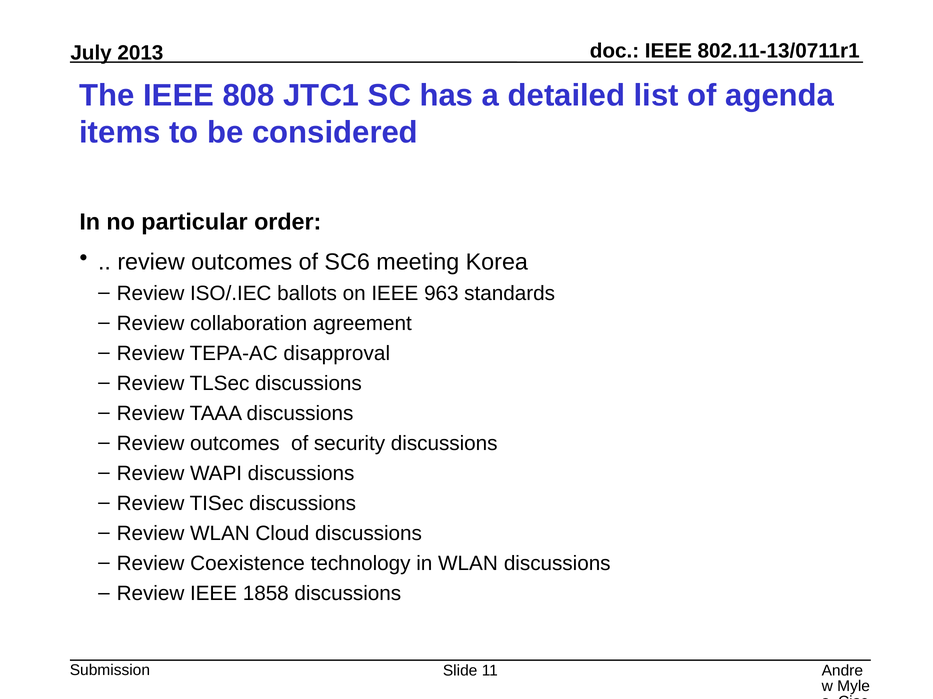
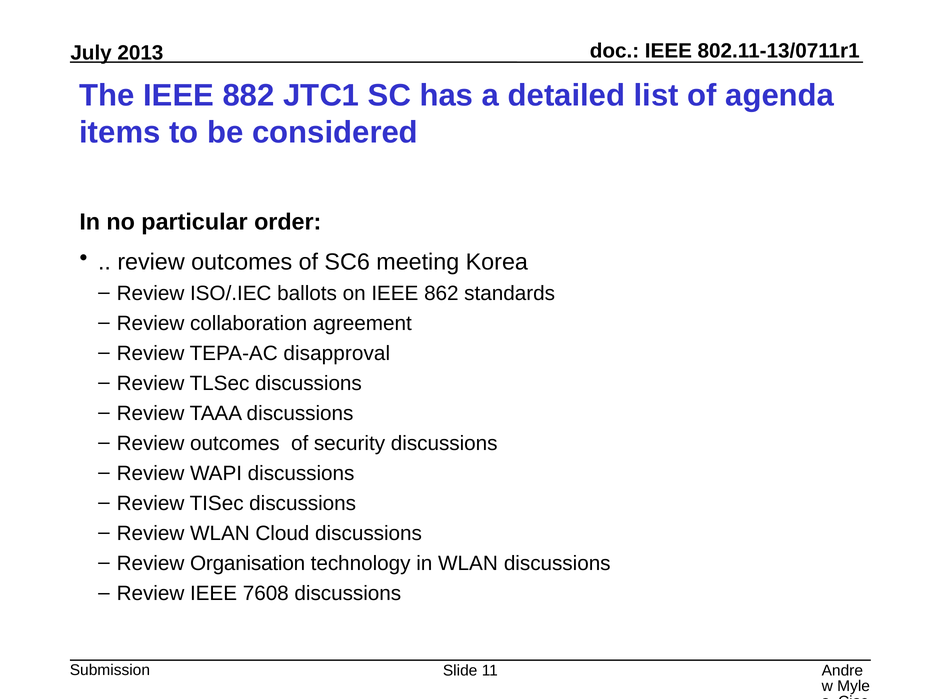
808: 808 -> 882
963: 963 -> 862
Coexistence: Coexistence -> Organisation
1858: 1858 -> 7608
